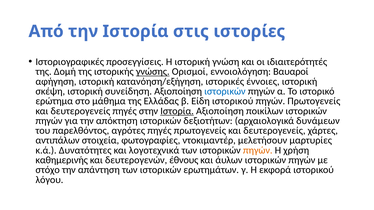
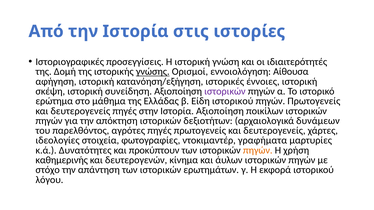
Βαυαροί: Βαυαροί -> Αίθουσα
ιστορικών at (225, 91) colour: blue -> purple
Ιστορία at (177, 111) underline: present -> none
αντιπάλων: αντιπάλων -> ιδεολογίες
μελετήσουν: μελετήσουν -> γραφήματα
λογοτεχνικά: λογοτεχνικά -> προκύπτουν
έθνους: έθνους -> κίνημα
